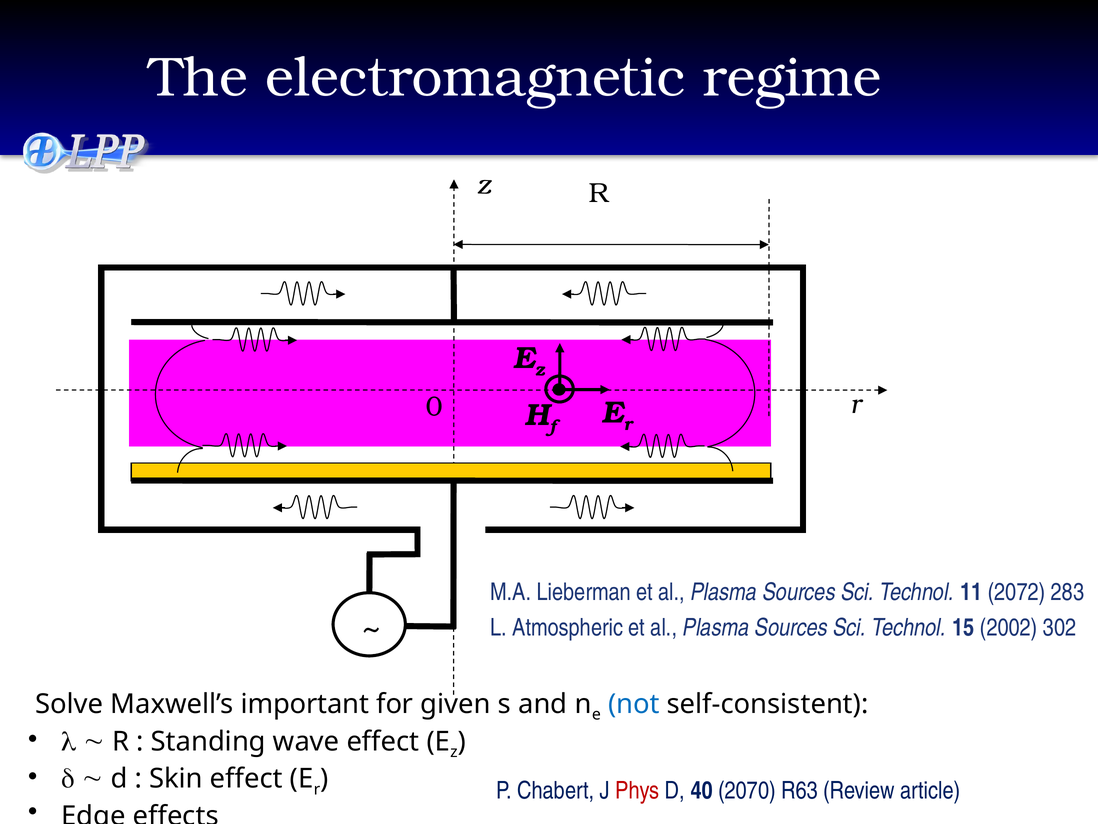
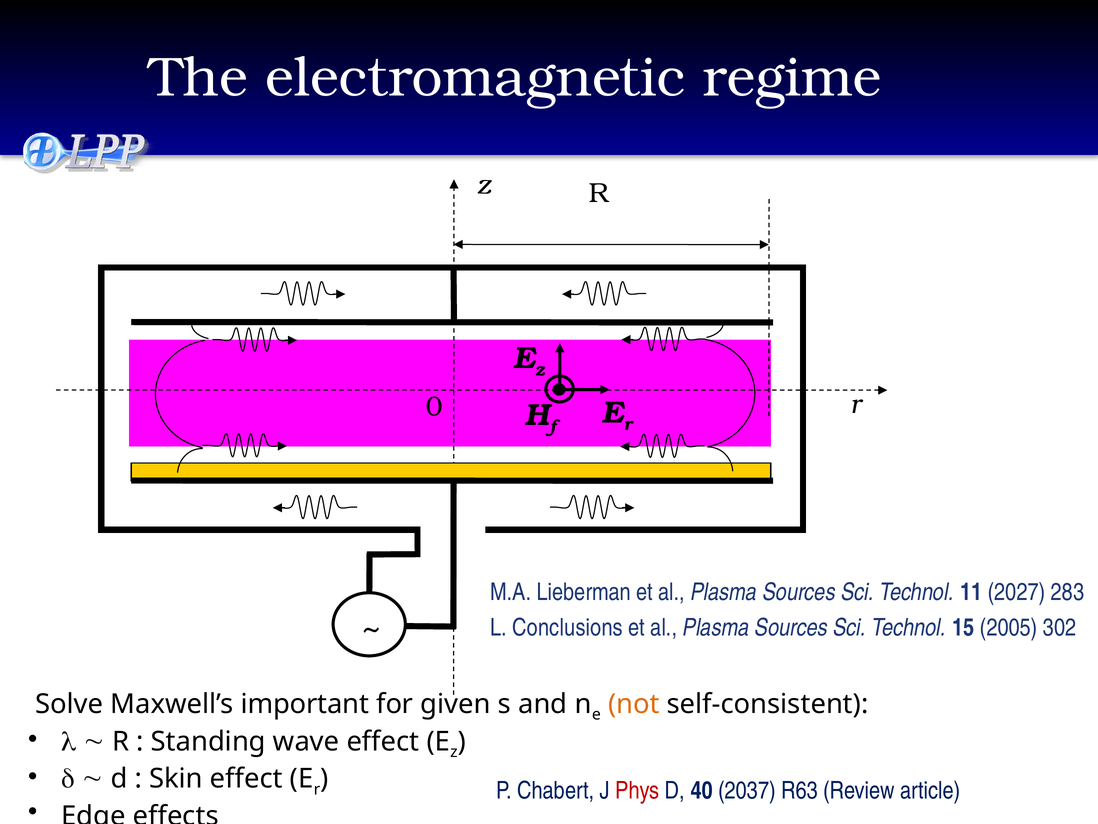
2072: 2072 -> 2027
Atmospheric: Atmospheric -> Conclusions
2002: 2002 -> 2005
not colour: blue -> orange
2070: 2070 -> 2037
